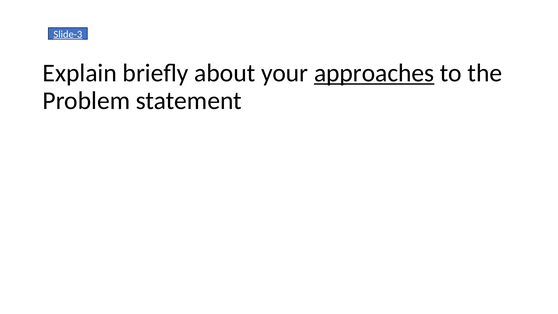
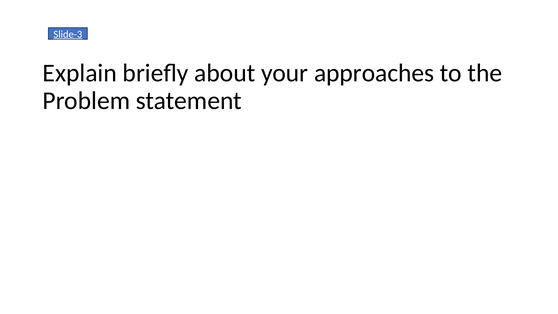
approaches underline: present -> none
